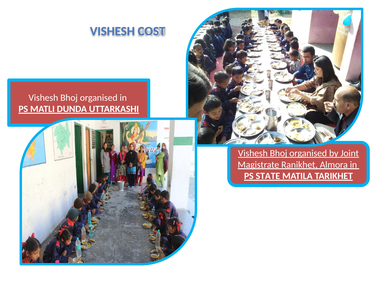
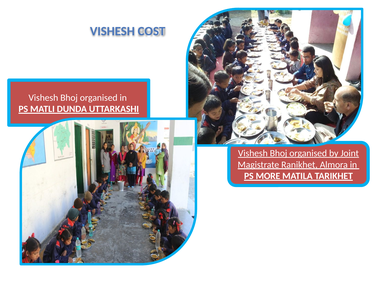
STATE: STATE -> MORE
